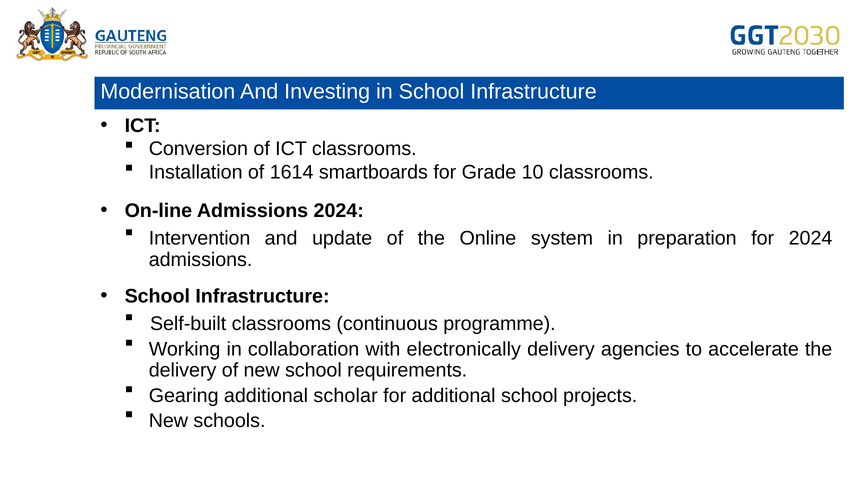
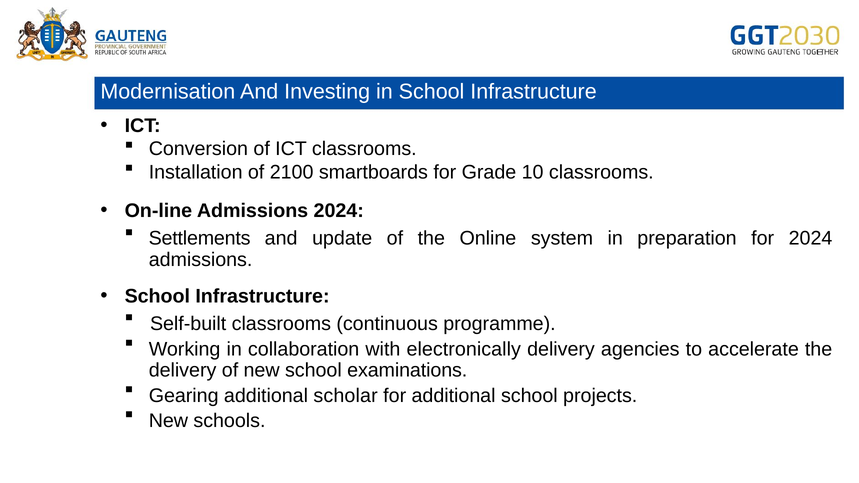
1614: 1614 -> 2100
Intervention: Intervention -> Settlements
requirements: requirements -> examinations
